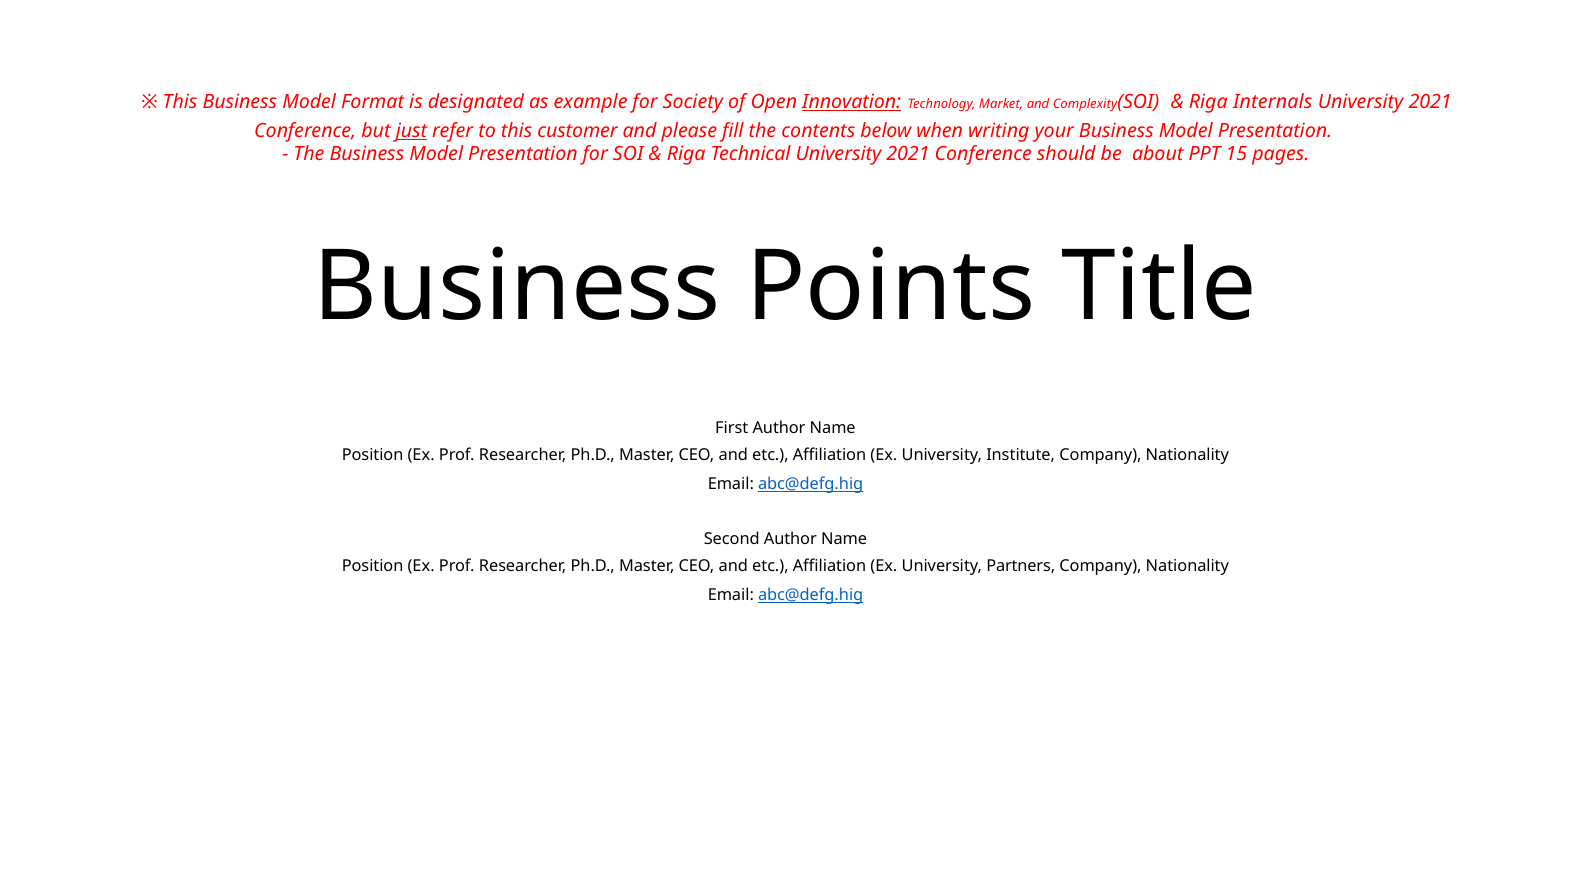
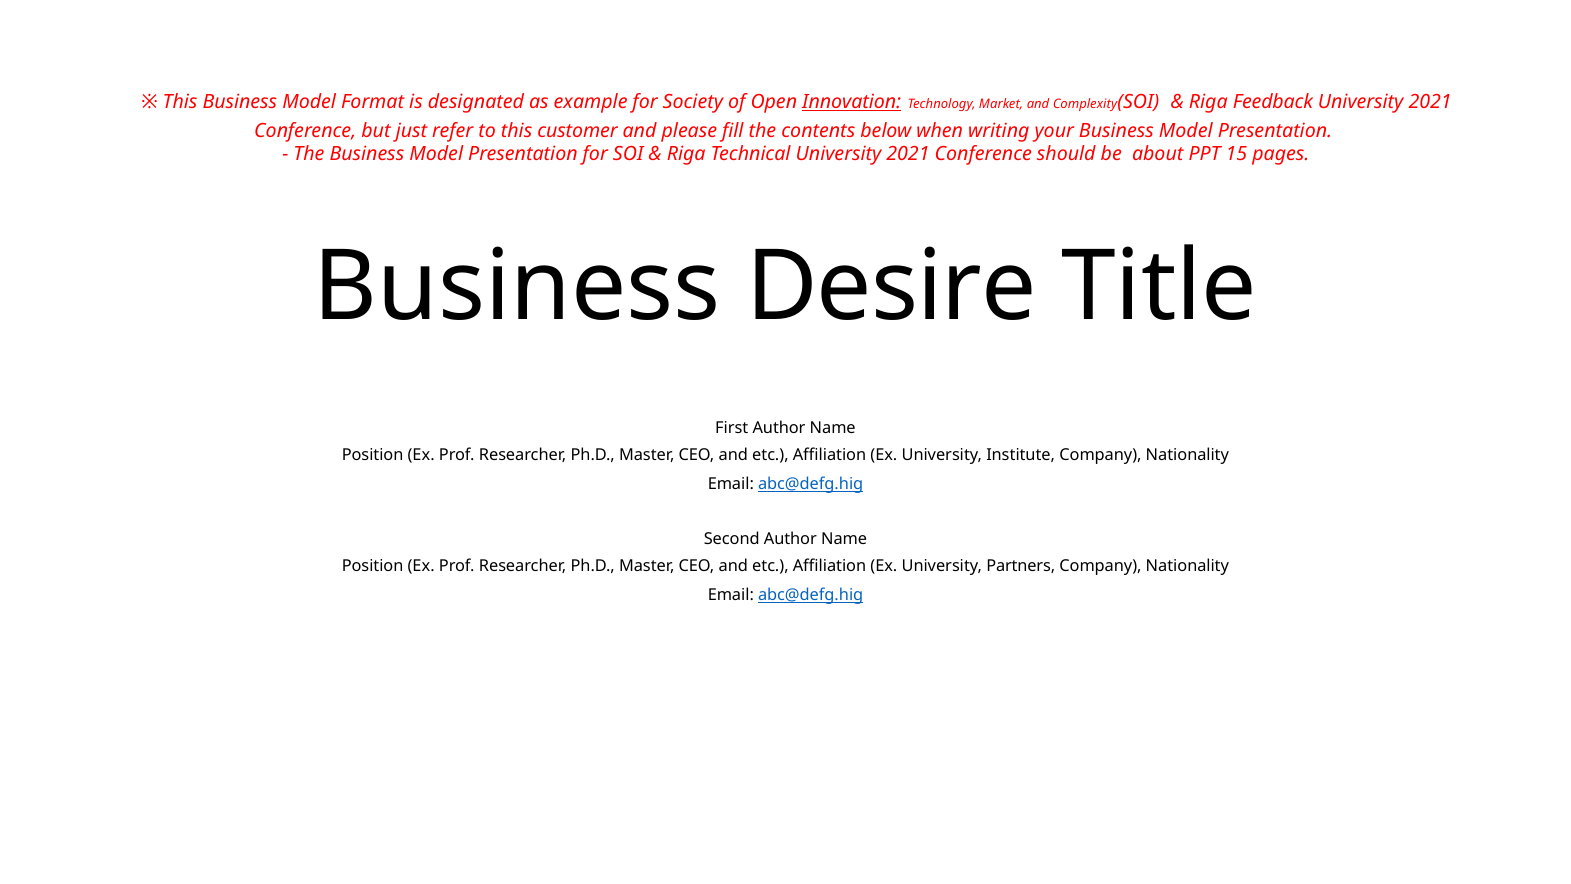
Internals: Internals -> Feedback
just underline: present -> none
Points: Points -> Desire
